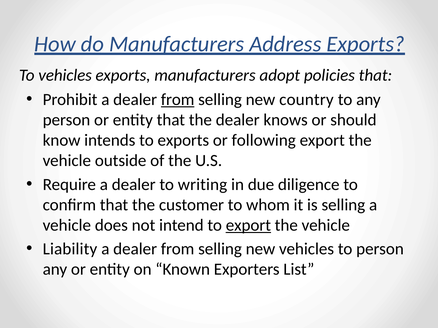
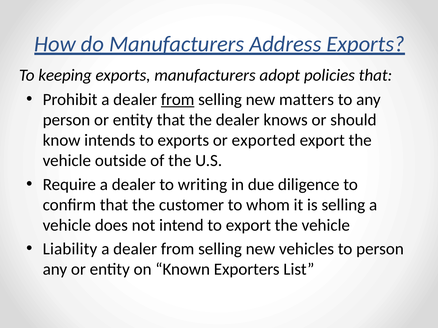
To vehicles: vehicles -> keeping
country: country -> matters
following: following -> exported
export at (248, 226) underline: present -> none
